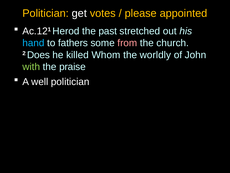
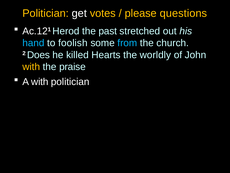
appointed: appointed -> questions
fathers: fathers -> foolish
from colour: pink -> light blue
Whom: Whom -> Hearts
with at (31, 67) colour: light green -> yellow
A well: well -> with
